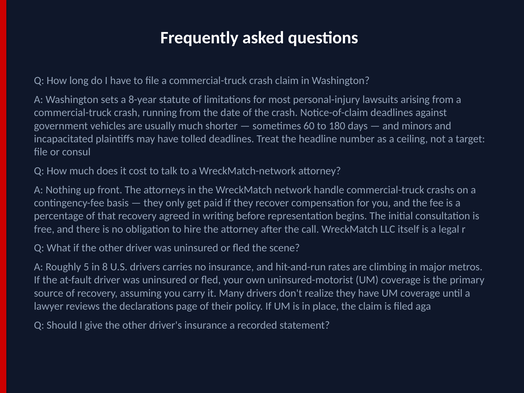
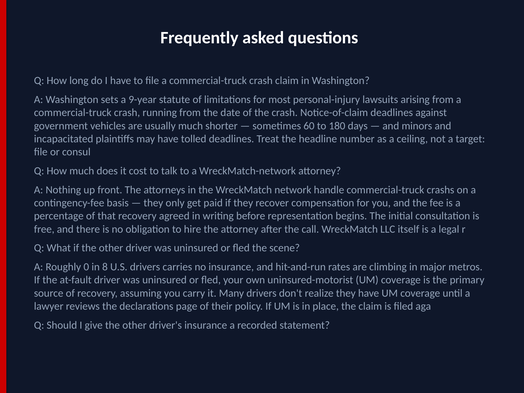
8-year: 8-year -> 9-year
5: 5 -> 0
